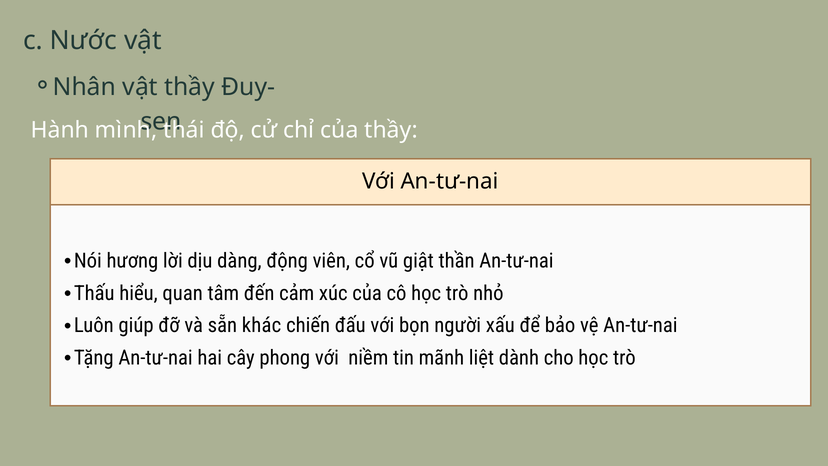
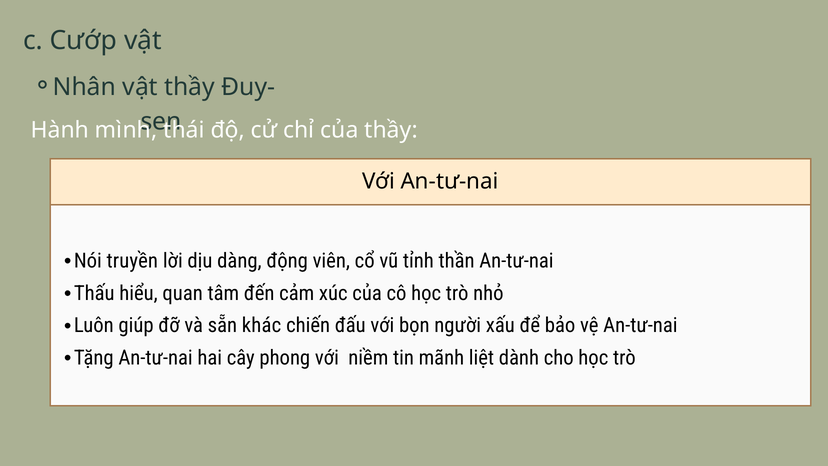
Nước: Nước -> Cướp
hương: hương -> truyền
giật: giật -> tỉnh
